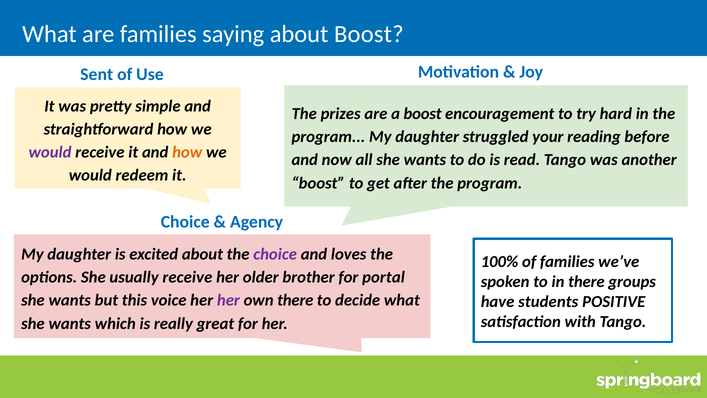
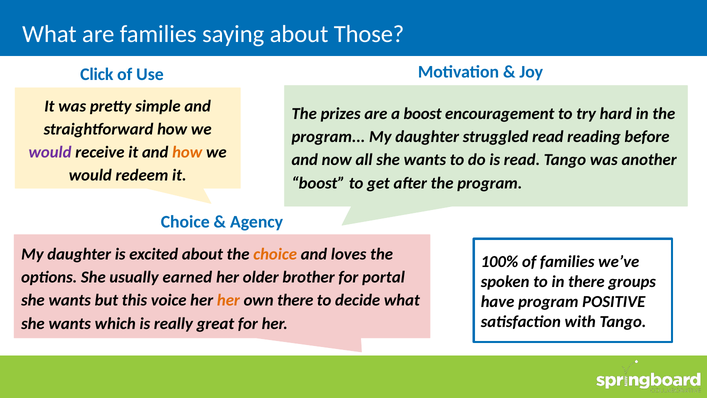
about Boost: Boost -> Those
Sent: Sent -> Click
struggled your: your -> read
choice at (275, 254) colour: purple -> orange
usually receive: receive -> earned
her at (228, 300) colour: purple -> orange
have students: students -> program
